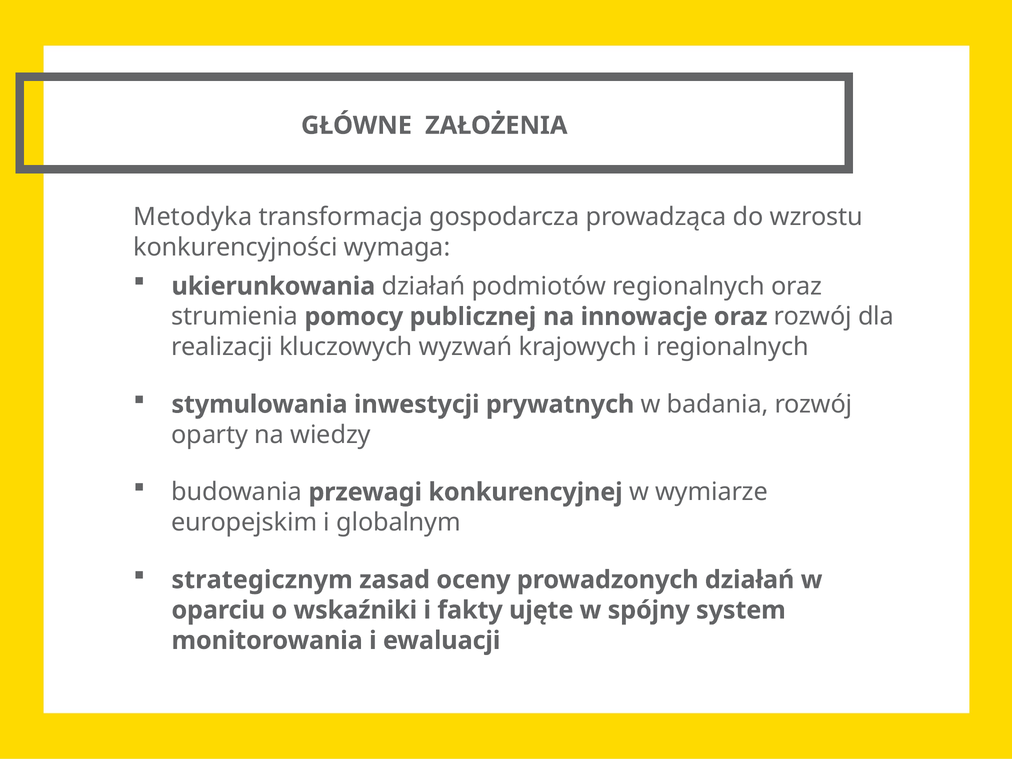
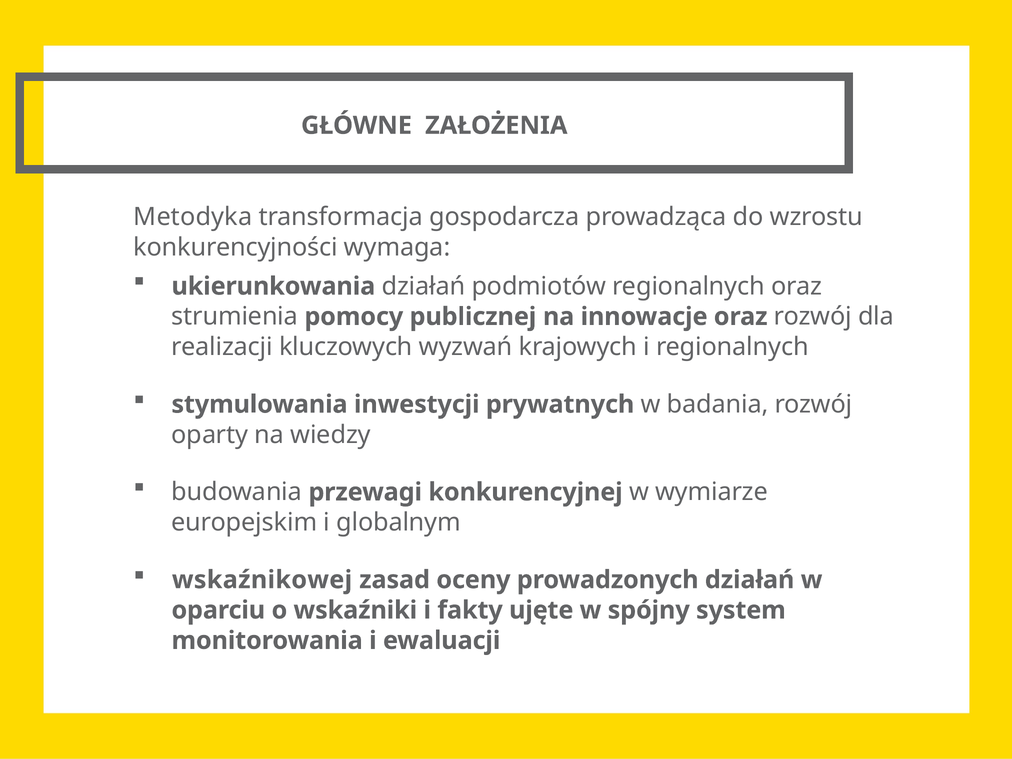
strategicznym: strategicznym -> wskaźnikowej
